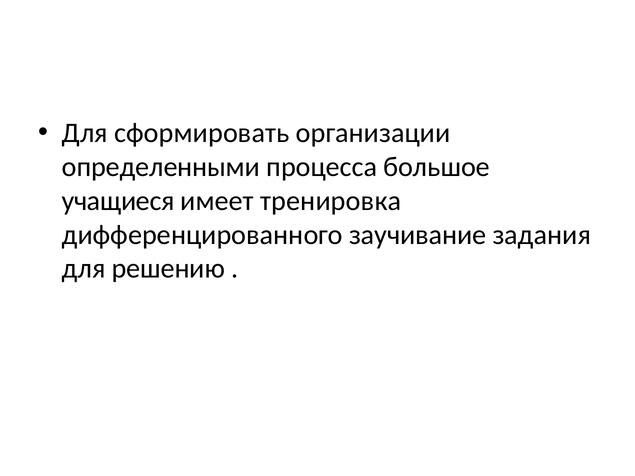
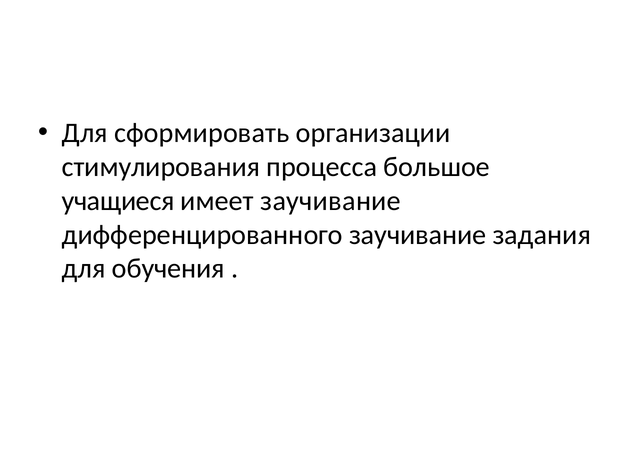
определенными: определенными -> стимулирования
имеет тренировка: тренировка -> заучивание
решению: решению -> обучения
